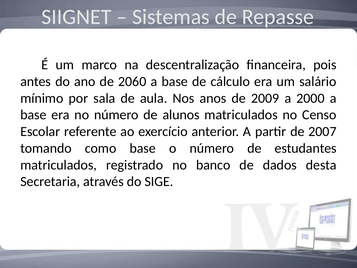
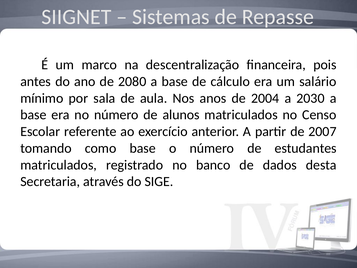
2060: 2060 -> 2080
2009: 2009 -> 2004
2000: 2000 -> 2030
